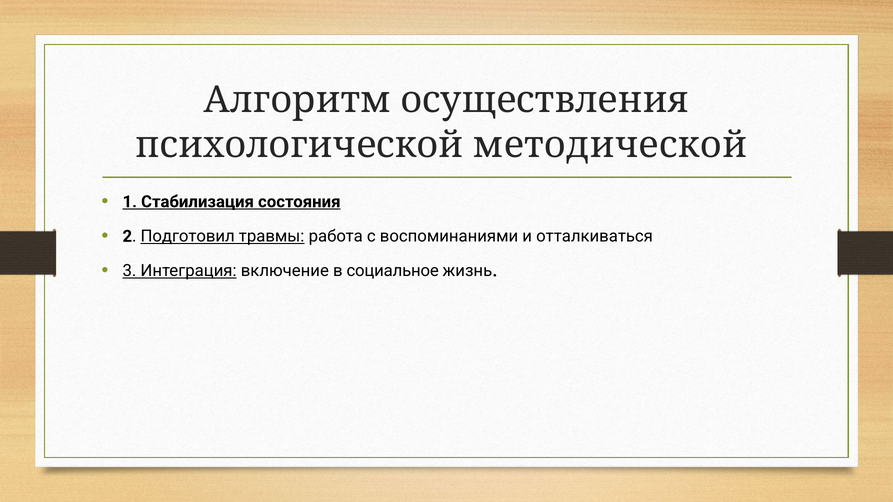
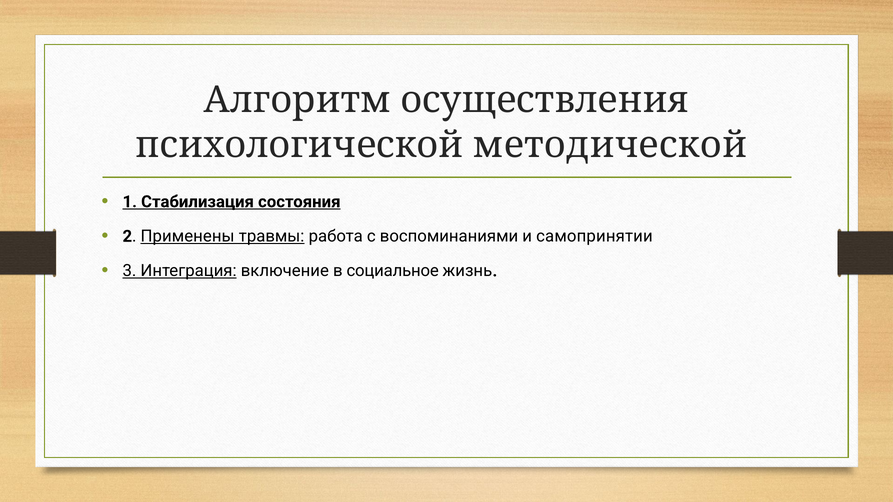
Подготовил: Подготовил -> Применены
отталкиваться: отталкиваться -> самопринятии
